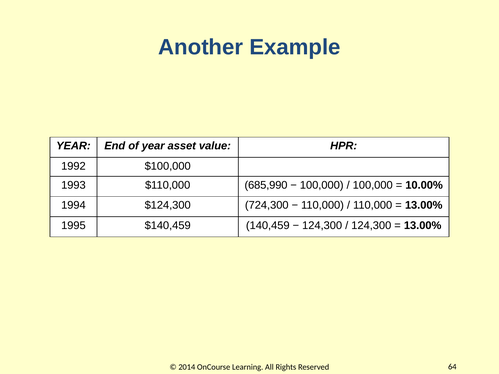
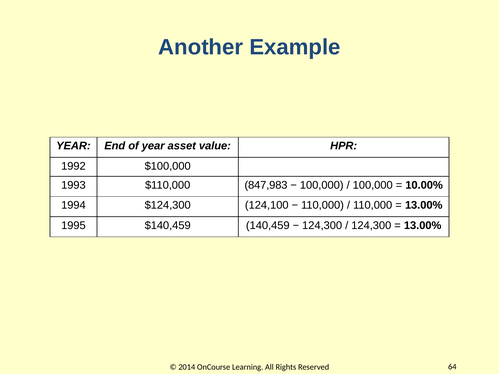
685,990: 685,990 -> 847,983
724,300: 724,300 -> 124,100
